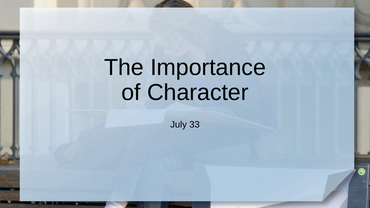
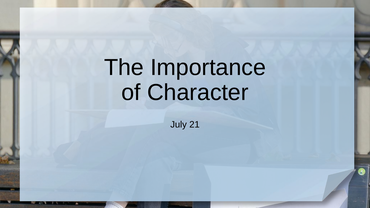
33: 33 -> 21
